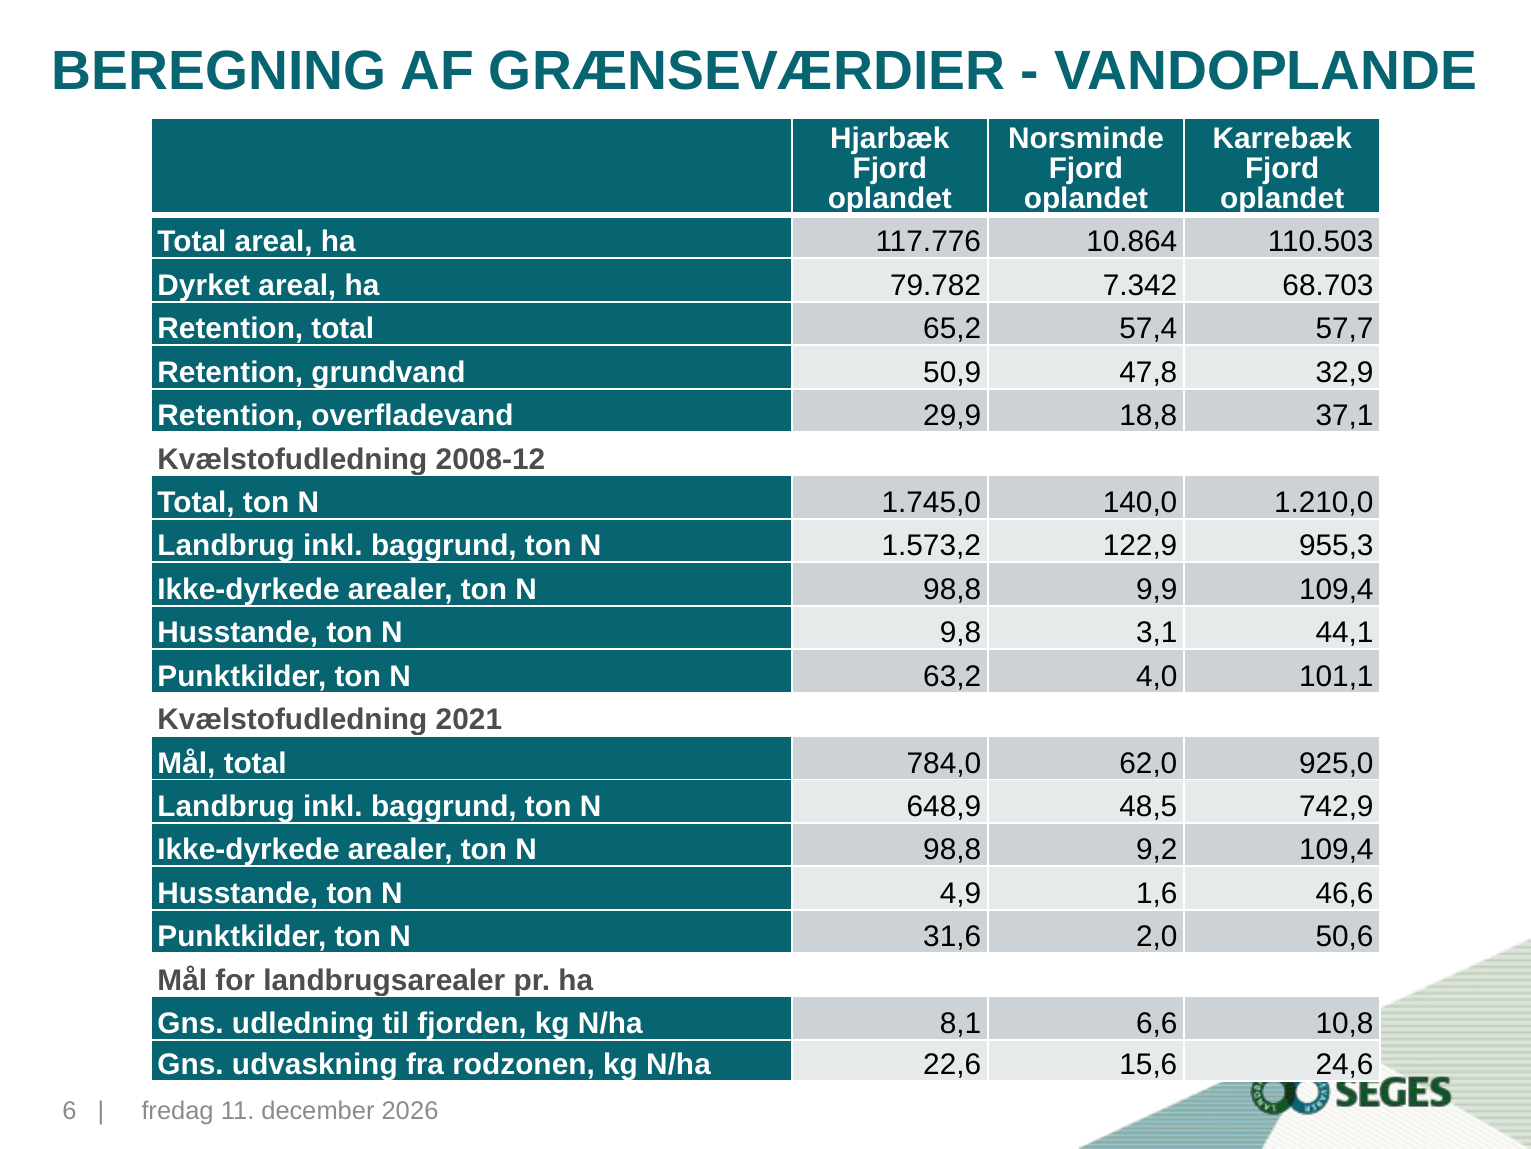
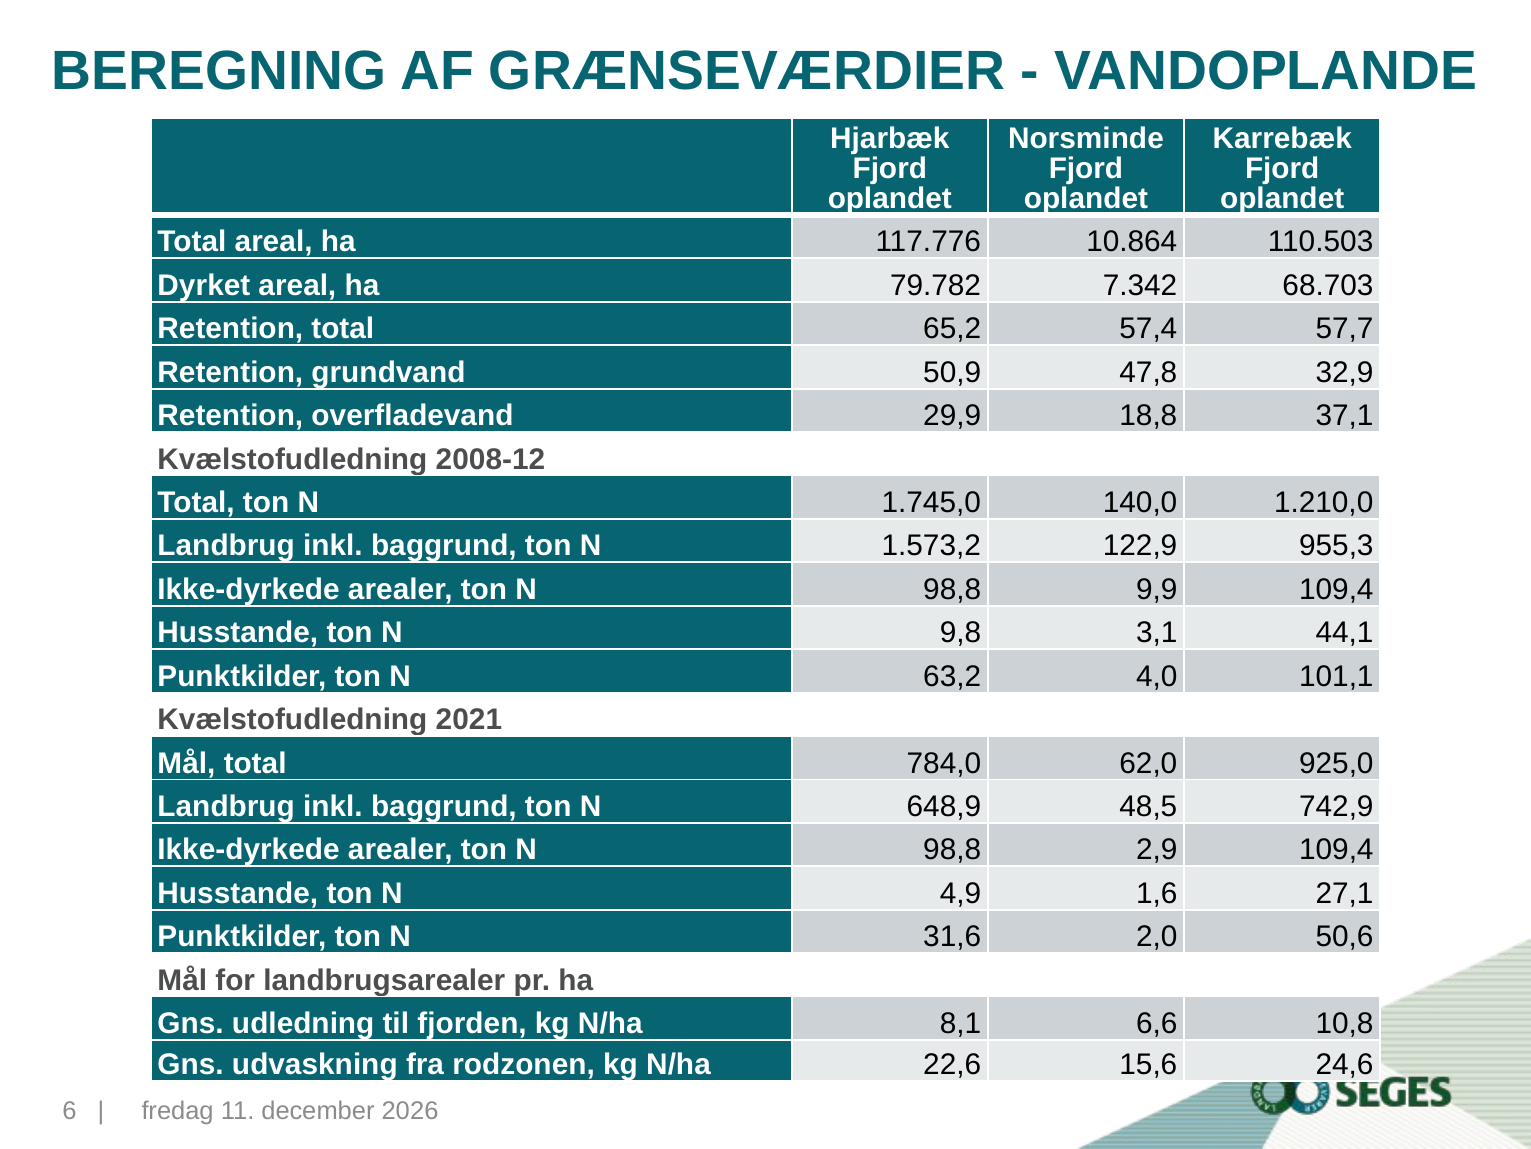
9,2: 9,2 -> 2,9
46,6: 46,6 -> 27,1
